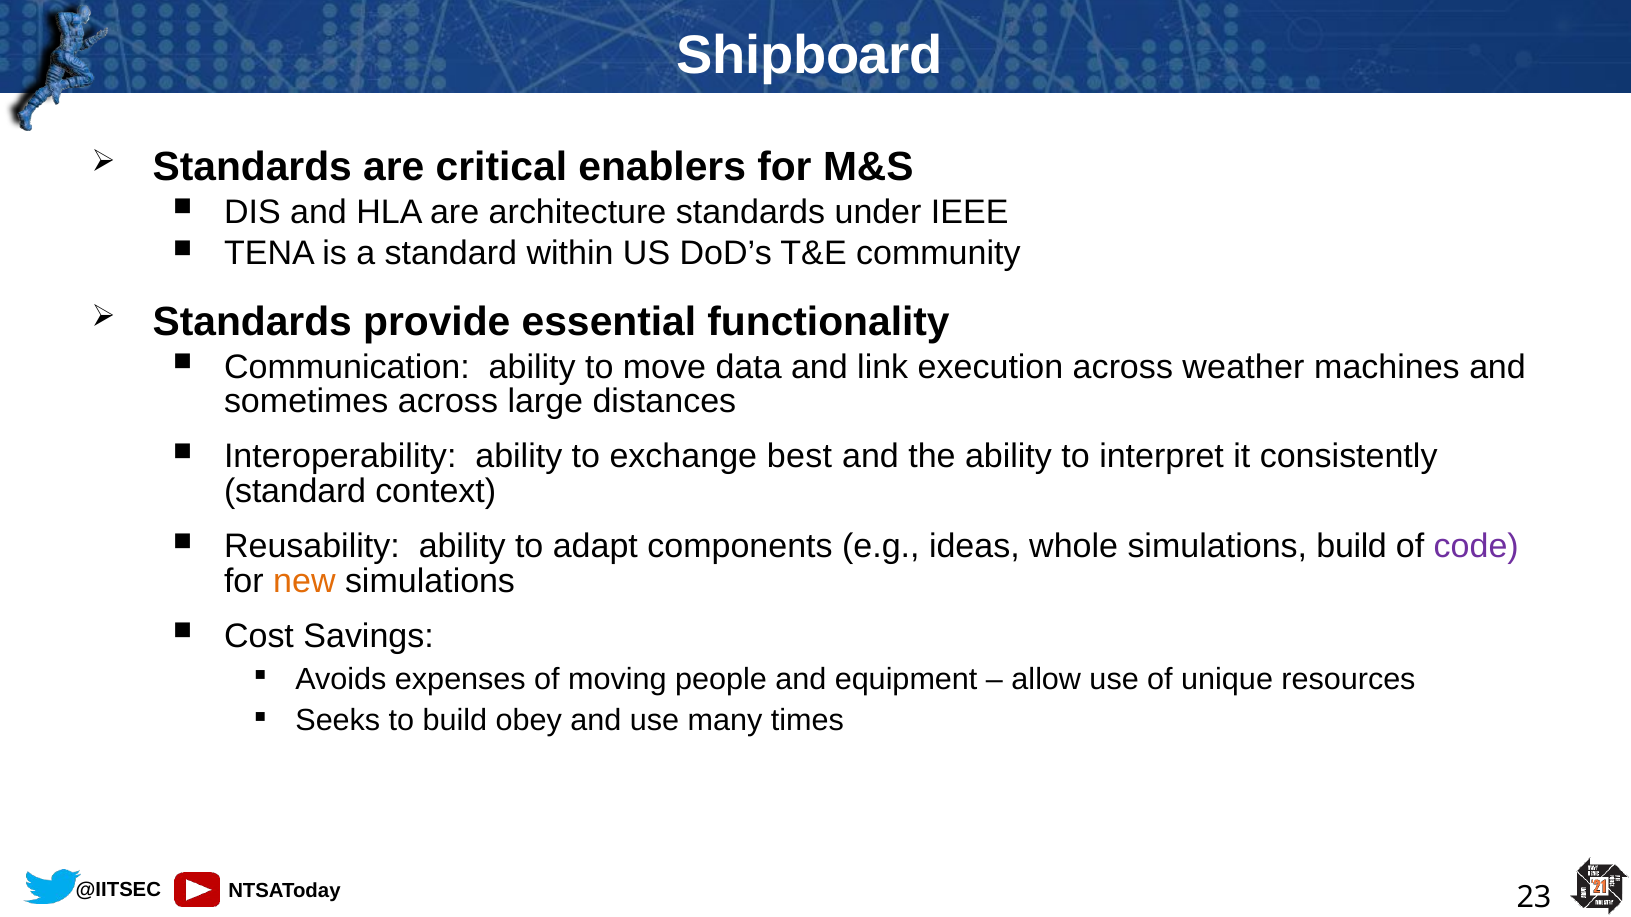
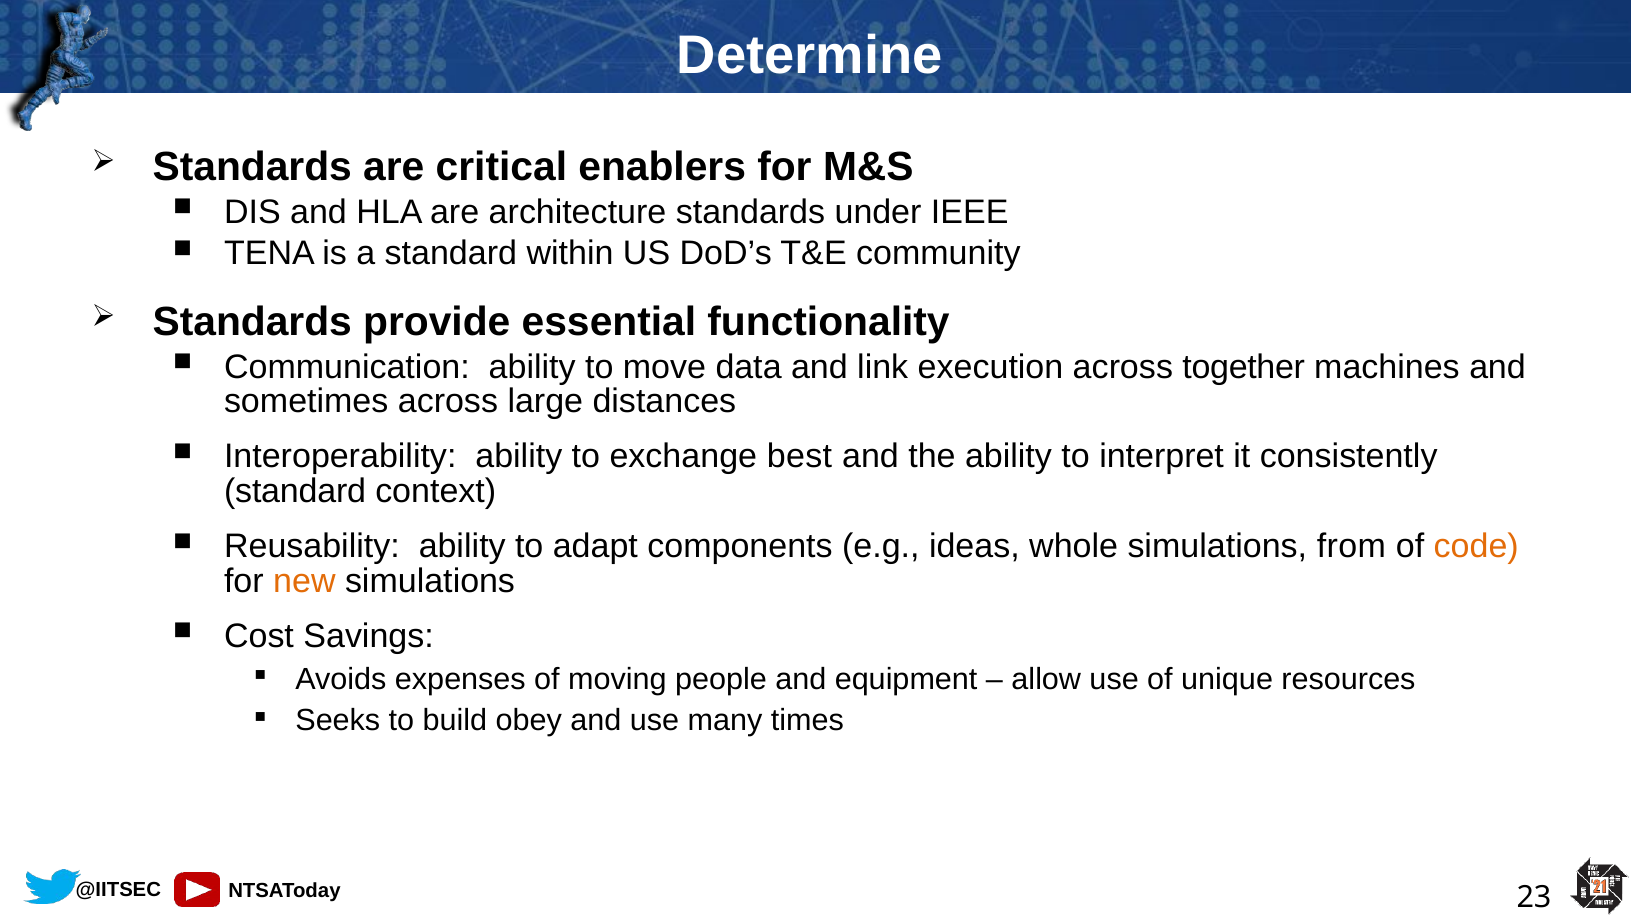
Shipboard: Shipboard -> Determine
weather: weather -> together
simulations build: build -> from
code colour: purple -> orange
